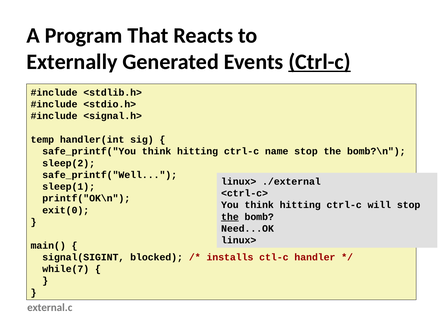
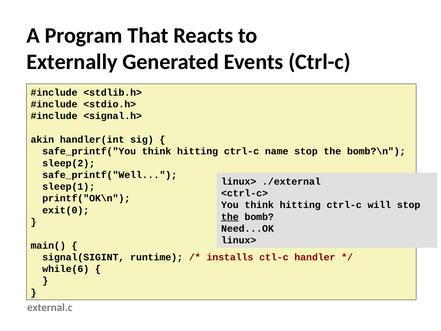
Ctrl-c at (319, 62) underline: present -> none
temp: temp -> akin
blocked: blocked -> runtime
while(7: while(7 -> while(6
